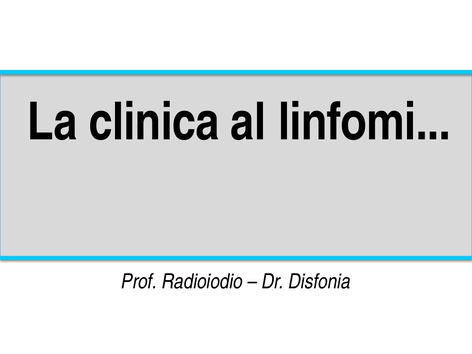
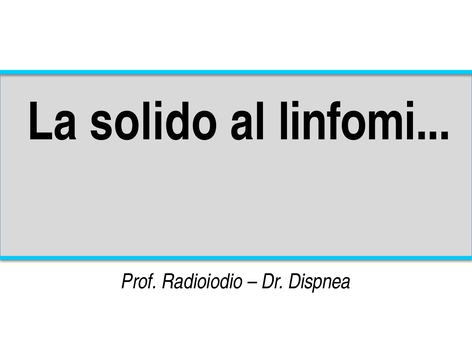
clinica: clinica -> solido
Disfonia: Disfonia -> Dispnea
